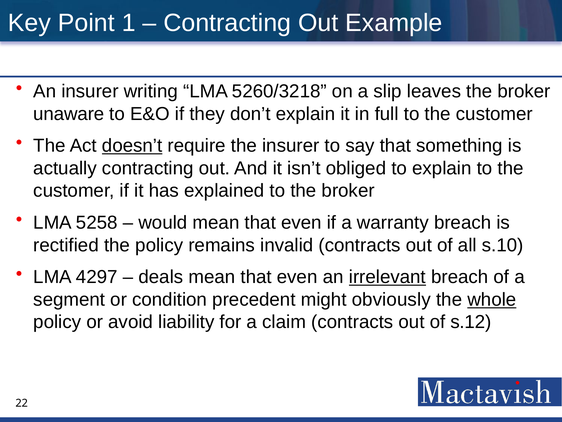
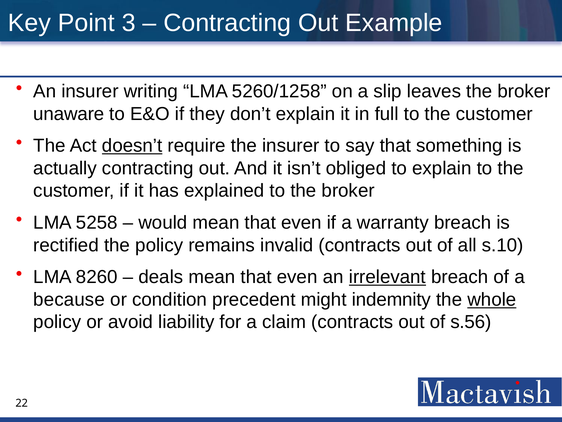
1: 1 -> 3
5260/3218: 5260/3218 -> 5260/1258
4297: 4297 -> 8260
segment: segment -> because
obviously: obviously -> indemnity
s.12: s.12 -> s.56
